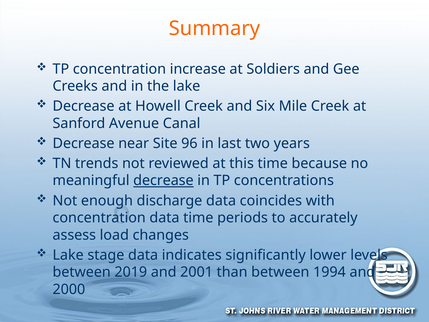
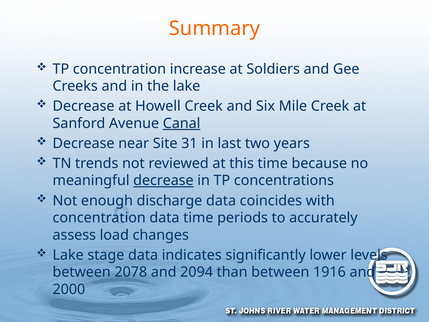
Canal underline: none -> present
96: 96 -> 31
2019: 2019 -> 2078
2001: 2001 -> 2094
1994: 1994 -> 1916
